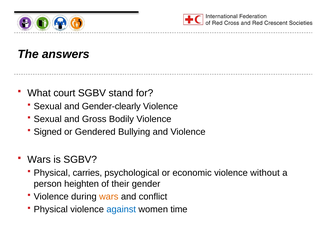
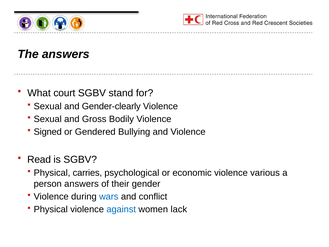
Wars at (39, 159): Wars -> Read
without: without -> various
person heighten: heighten -> answers
wars at (109, 196) colour: orange -> blue
time: time -> lack
